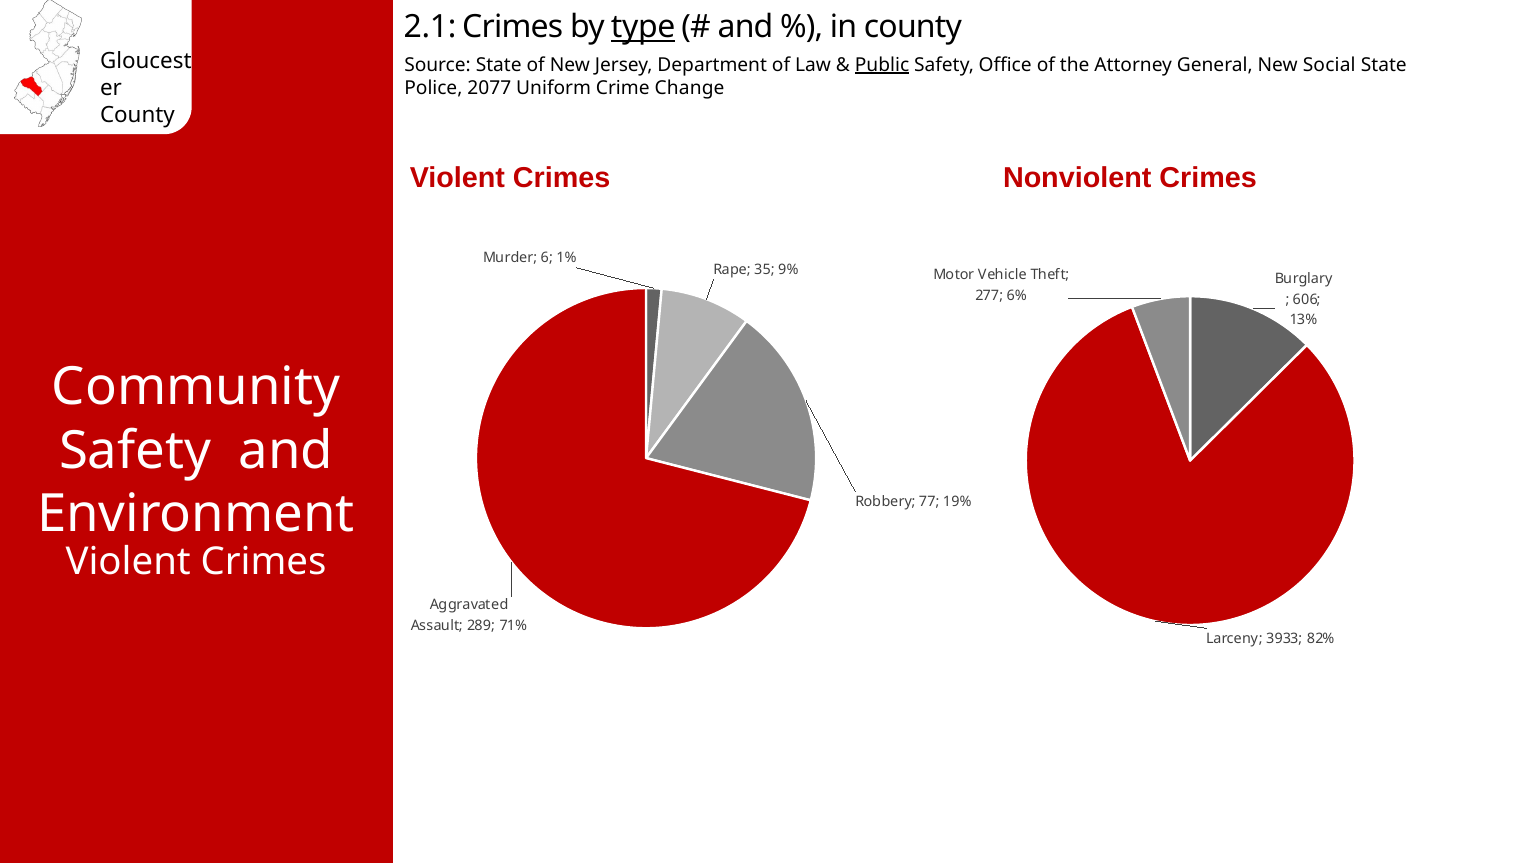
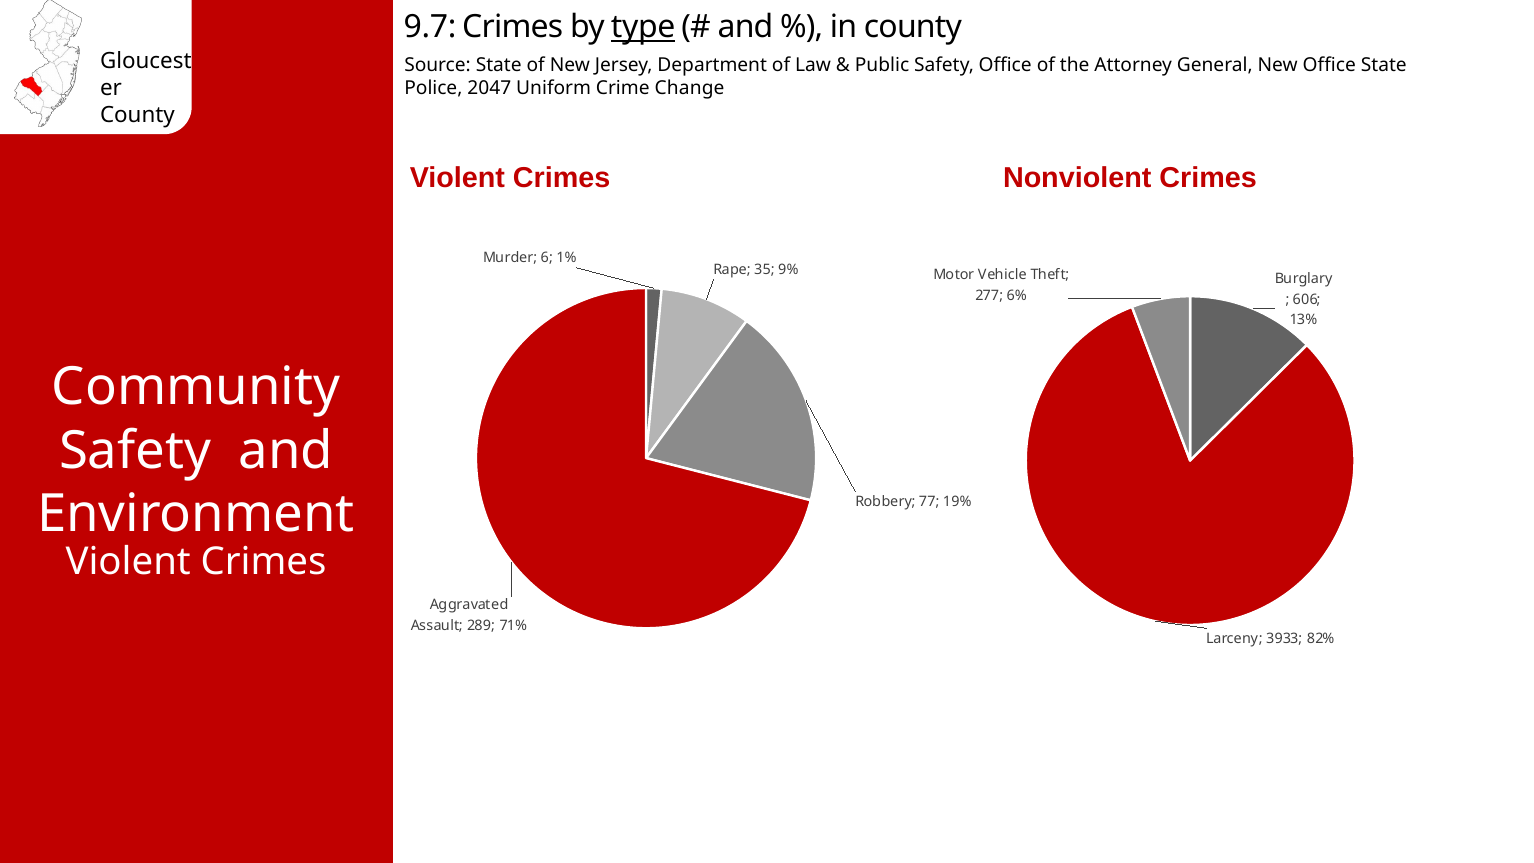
2.1: 2.1 -> 9.7
Public underline: present -> none
New Social: Social -> Office
2077: 2077 -> 2047
